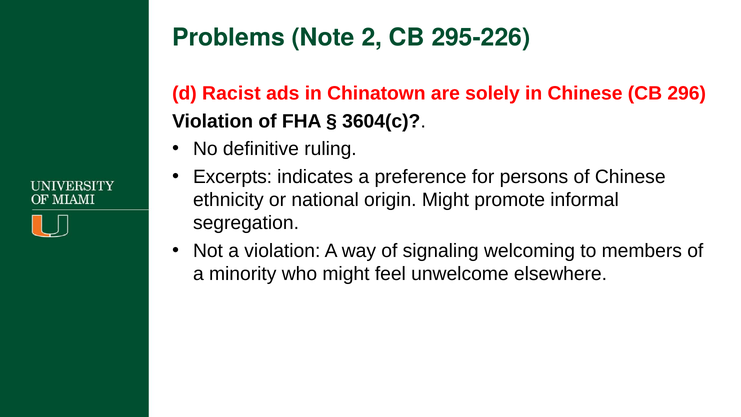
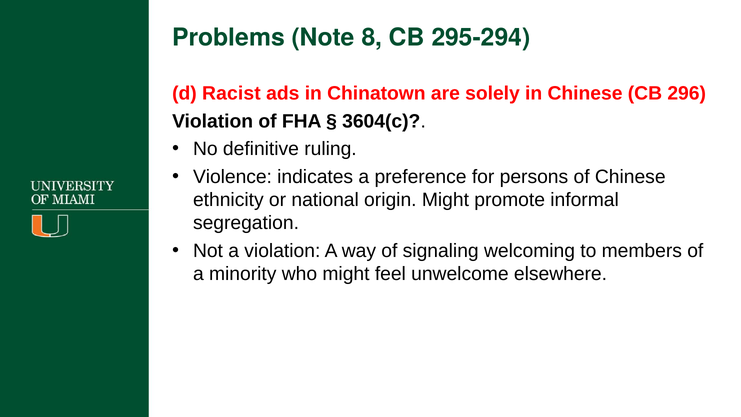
2: 2 -> 8
295-226: 295-226 -> 295-294
Excerpts: Excerpts -> Violence
